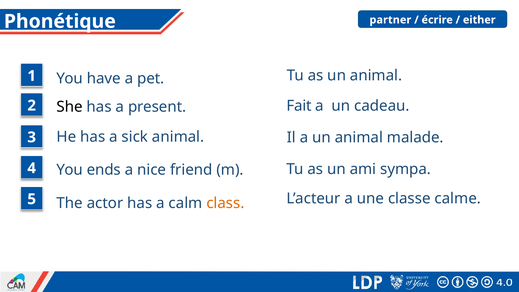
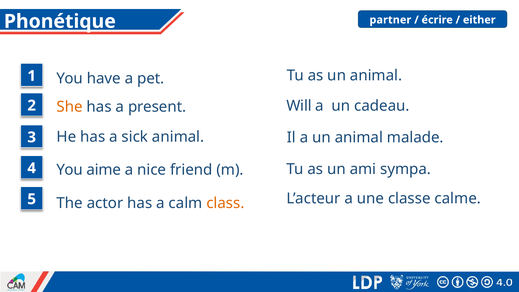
Fait: Fait -> Will
She colour: black -> orange
ends: ends -> aime
